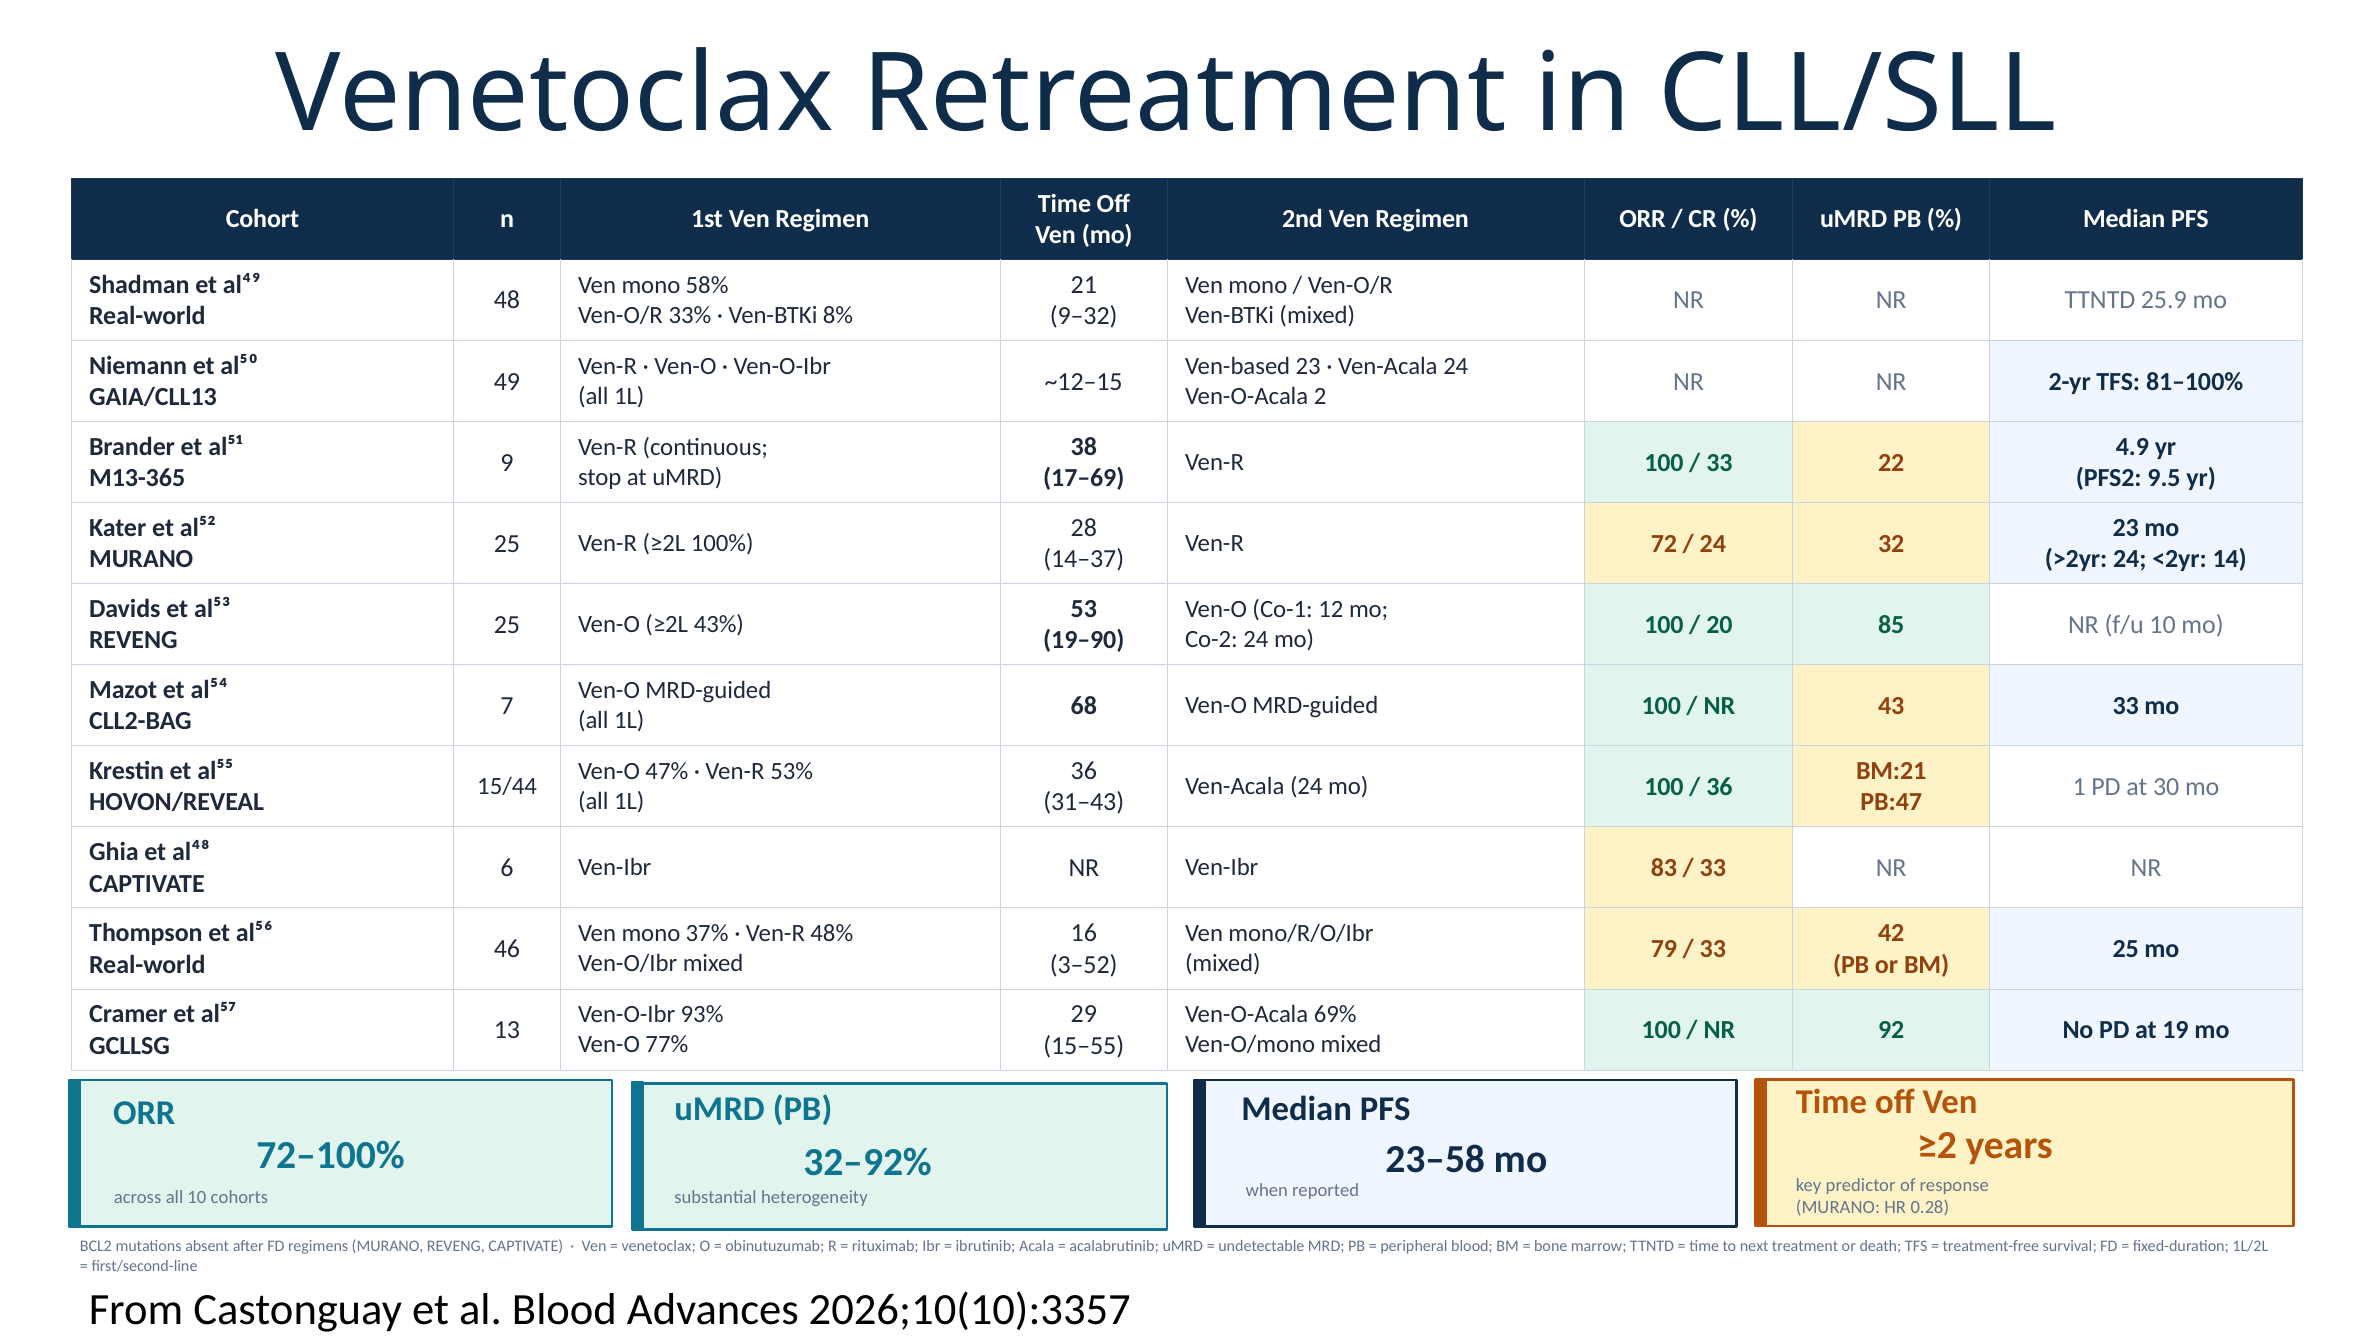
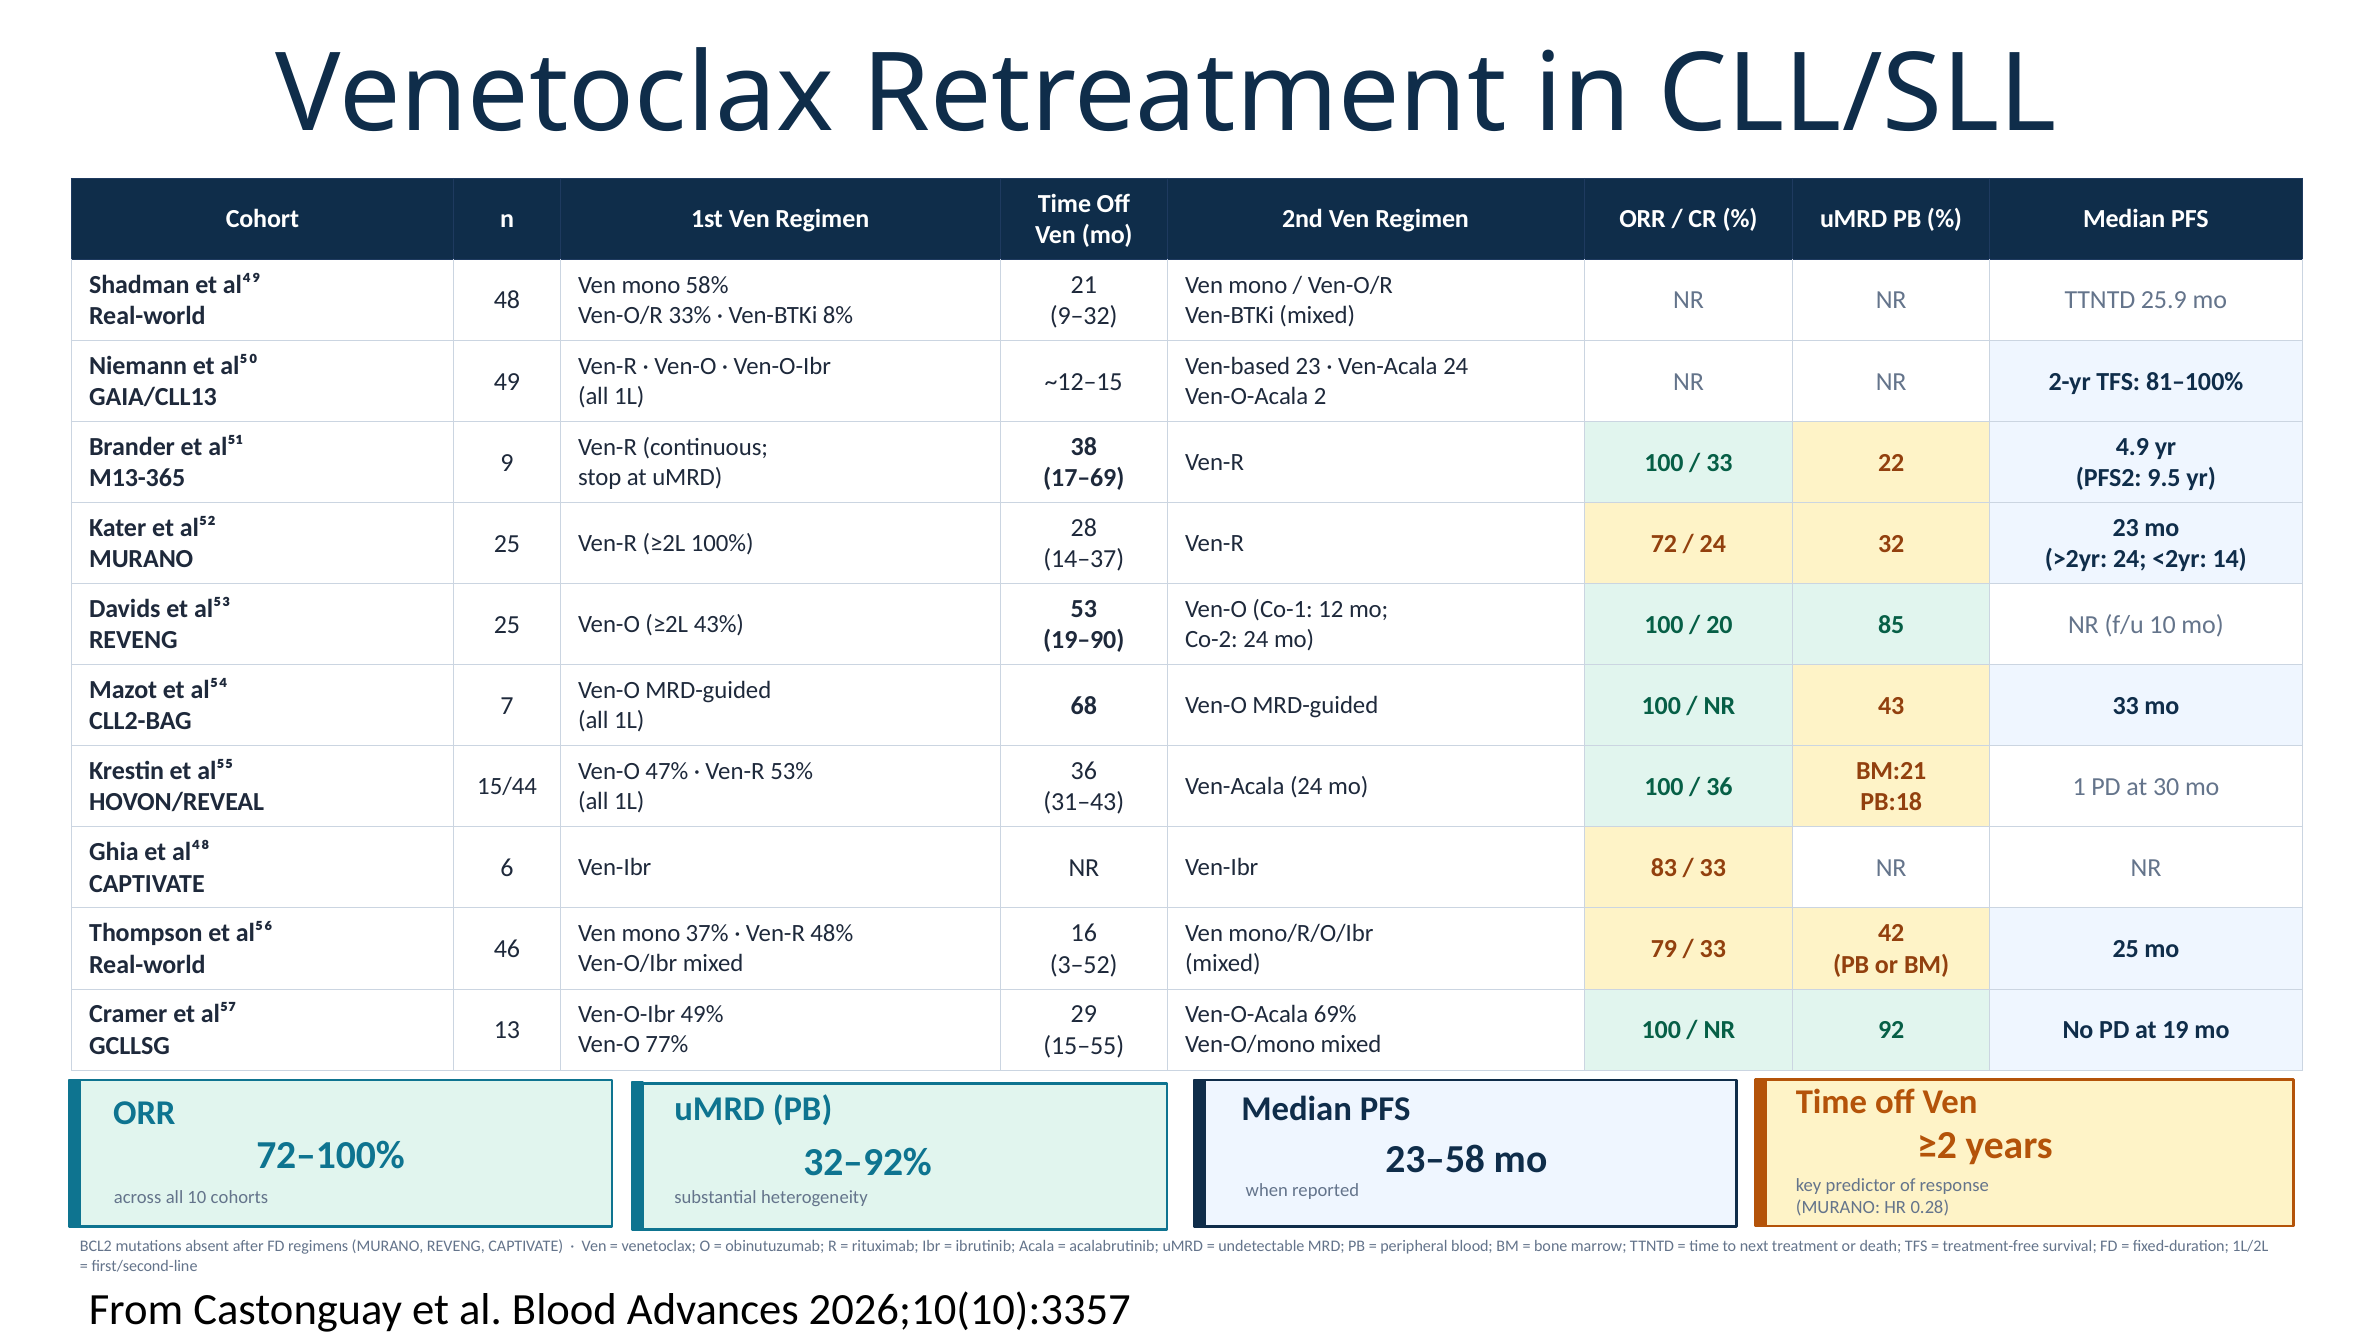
PB:47: PB:47 -> PB:18
93%: 93% -> 49%
